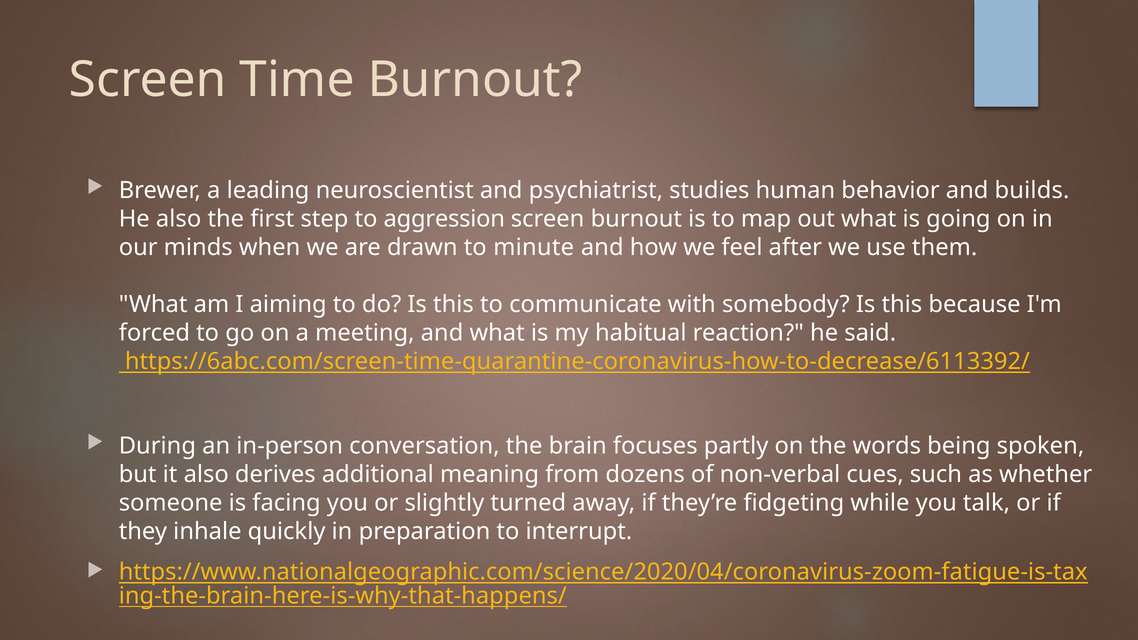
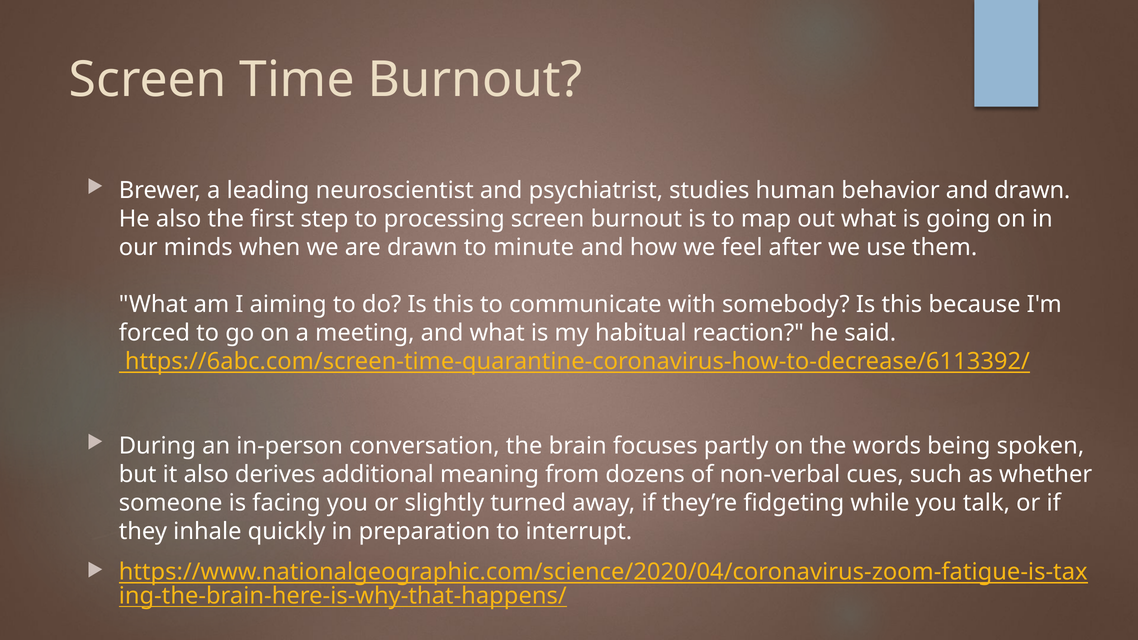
and builds: builds -> drawn
aggression: aggression -> processing
